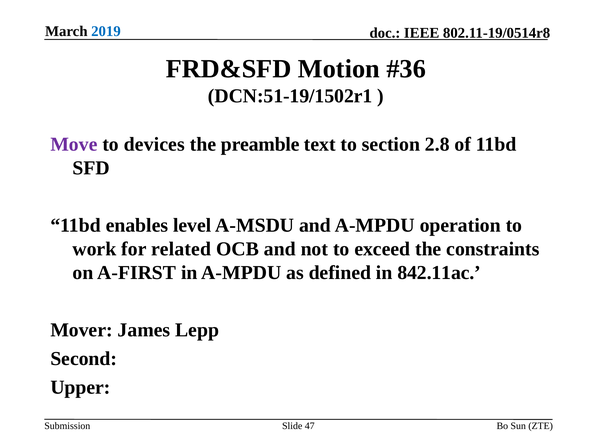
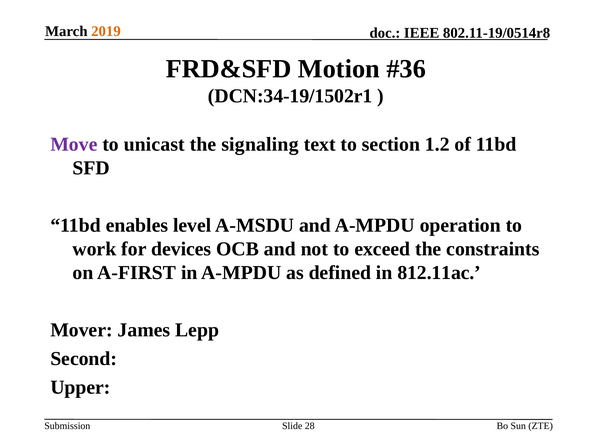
2019 colour: blue -> orange
DCN:51-19/1502r1: DCN:51-19/1502r1 -> DCN:34-19/1502r1
devices: devices -> unicast
preamble: preamble -> signaling
2.8: 2.8 -> 1.2
related: related -> devices
842.11ac: 842.11ac -> 812.11ac
47: 47 -> 28
